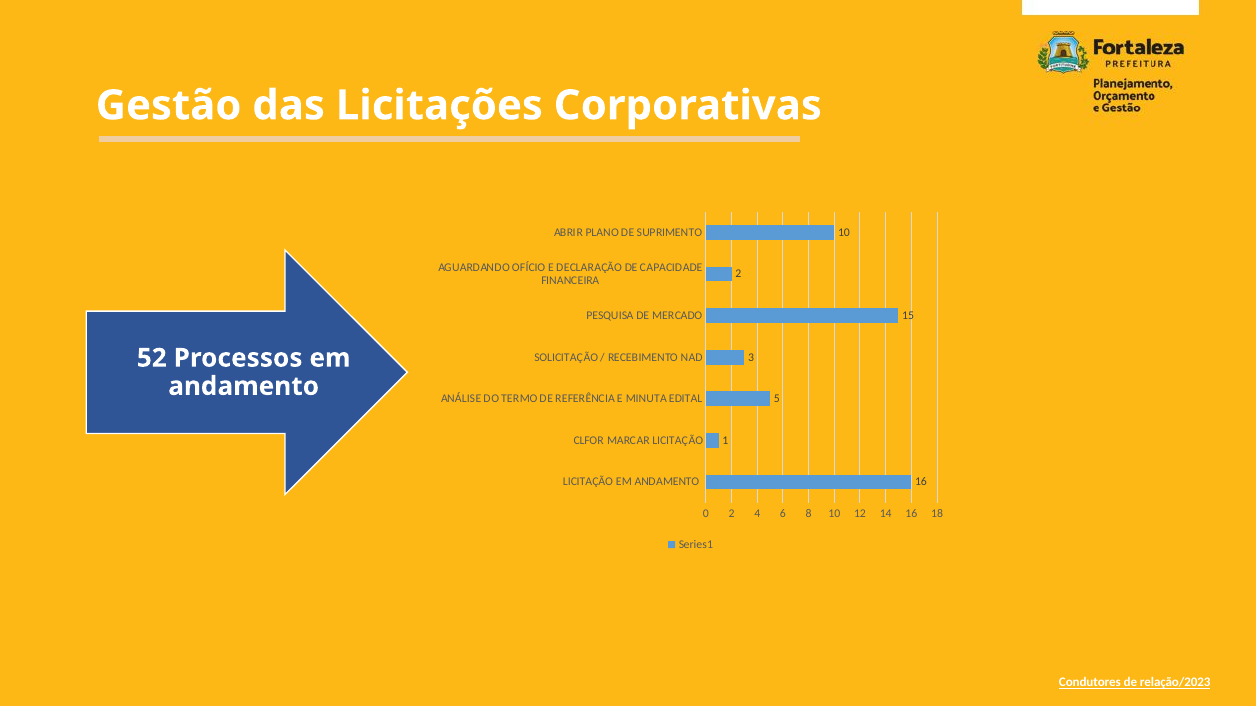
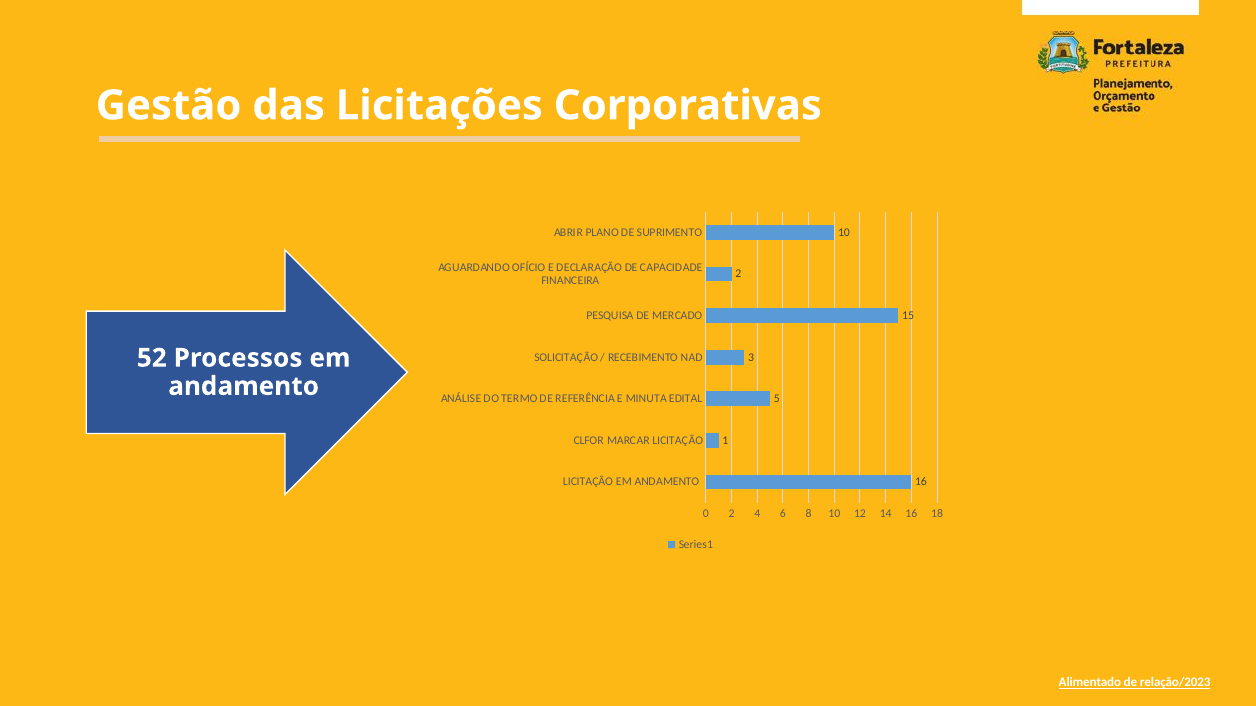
Condutores: Condutores -> Alimentado
